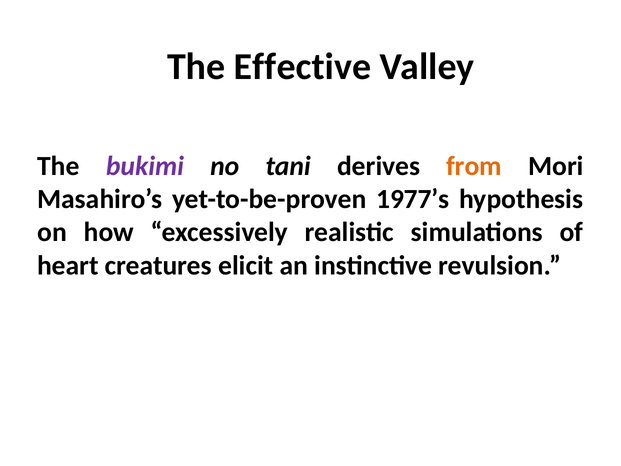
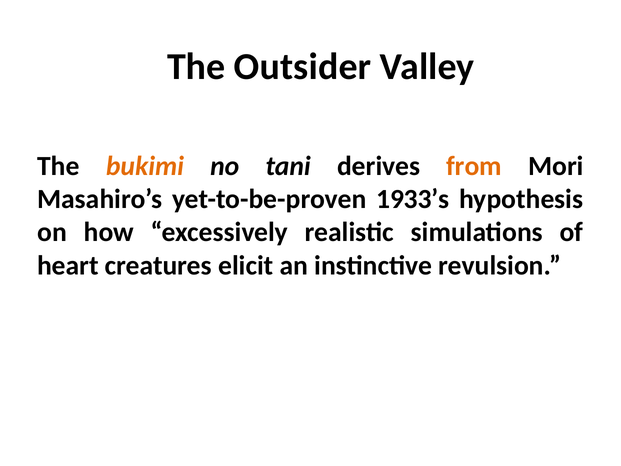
Effective: Effective -> Outsider
bukimi colour: purple -> orange
1977’s: 1977’s -> 1933’s
